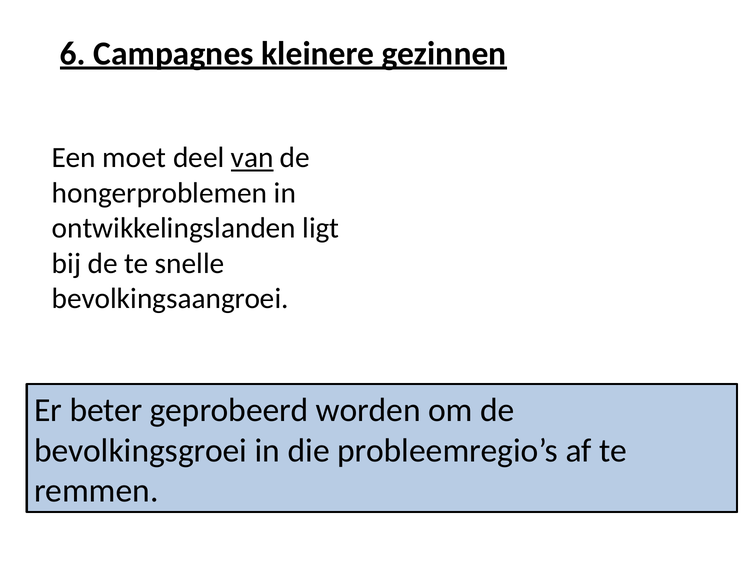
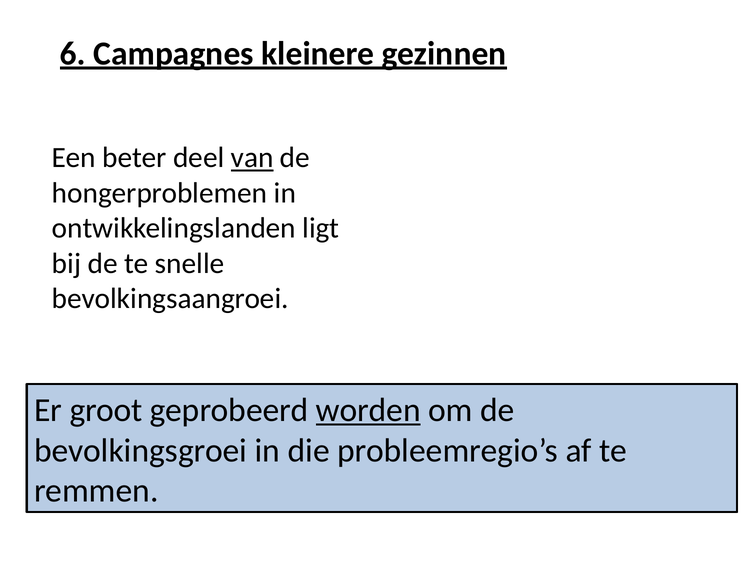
moet: moet -> beter
beter: beter -> groot
worden underline: none -> present
